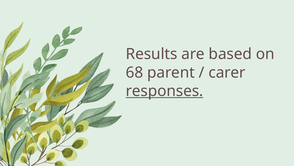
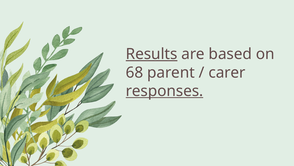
Results underline: none -> present
